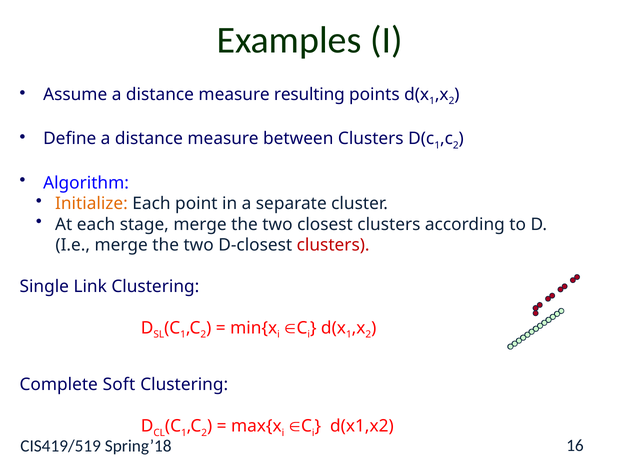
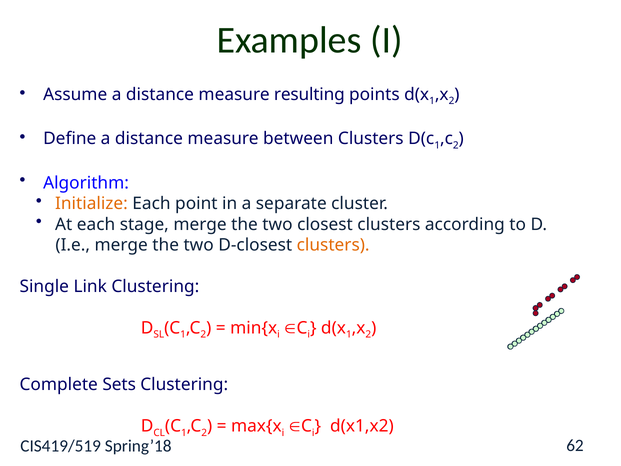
clusters at (333, 245) colour: red -> orange
Soft: Soft -> Sets
16: 16 -> 62
